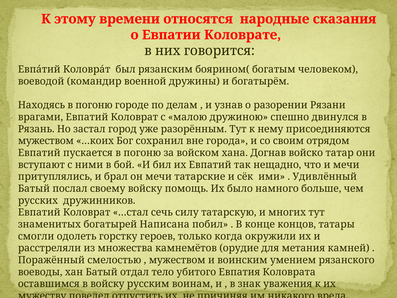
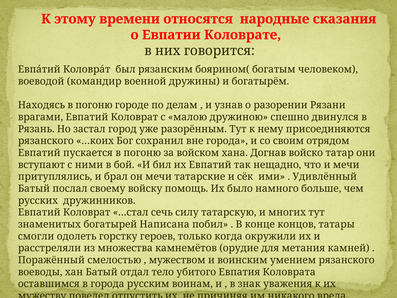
мужеством at (46, 141): мужеством -> рязанского
в войску: войску -> города
